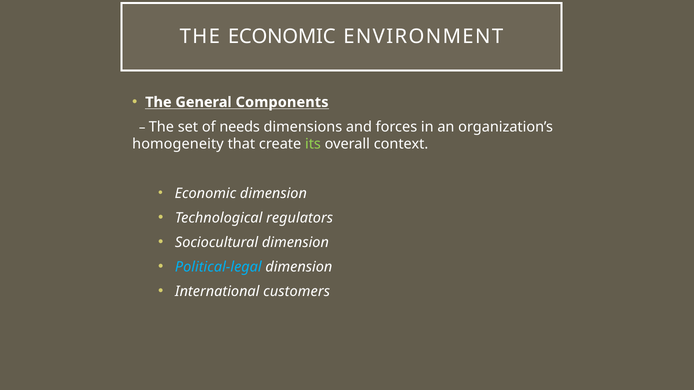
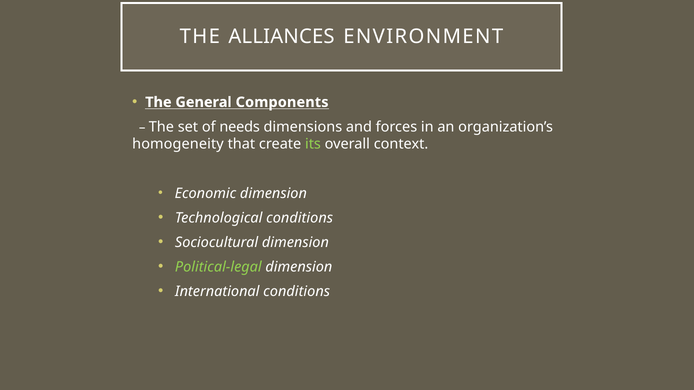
THE ECONOMIC: ECONOMIC -> ALLIANCES
Technological regulators: regulators -> conditions
Political-legal colour: light blue -> light green
International customers: customers -> conditions
